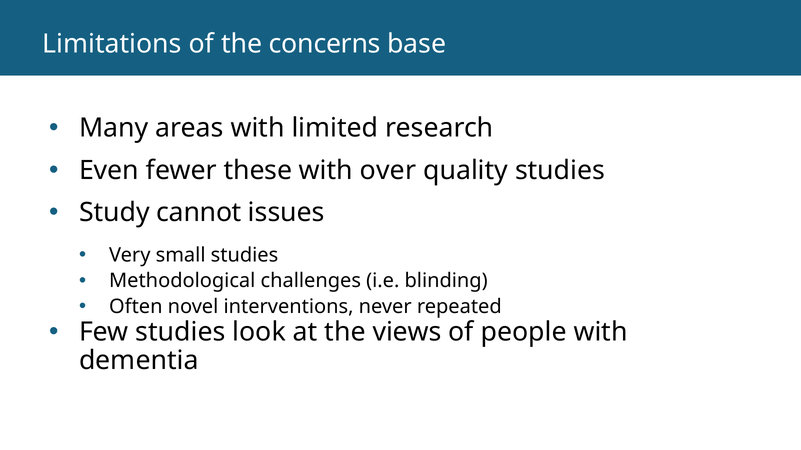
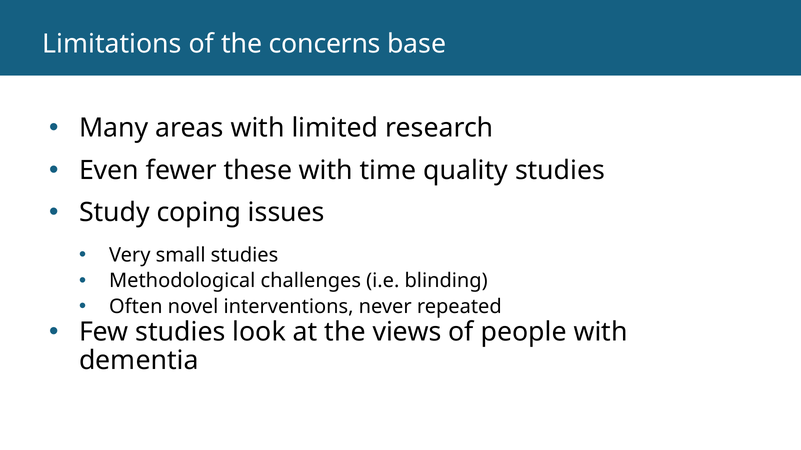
over: over -> time
cannot: cannot -> coping
